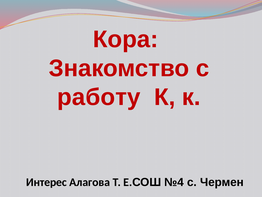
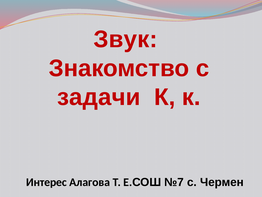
Кора: Кора -> Звук
работу: работу -> задачи
№4: №4 -> №7
